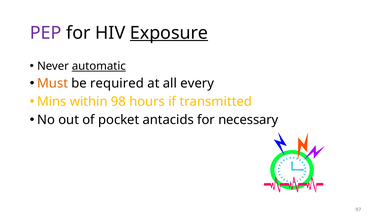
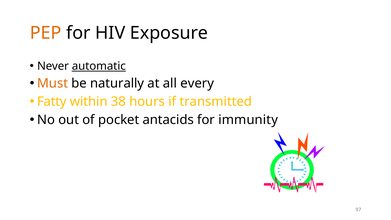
PEP colour: purple -> orange
Exposure underline: present -> none
required: required -> naturally
Mins: Mins -> Fatty
98: 98 -> 38
necessary: necessary -> immunity
